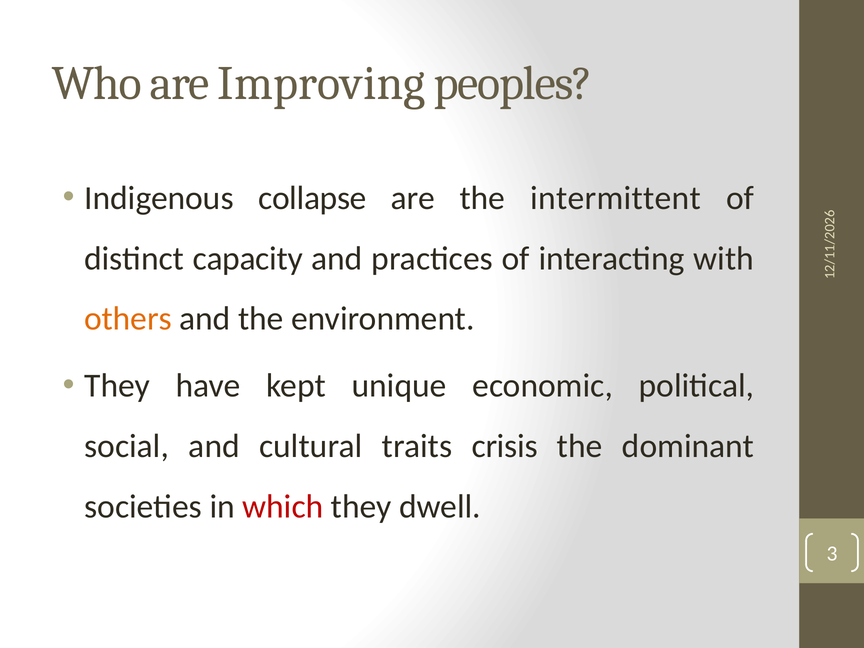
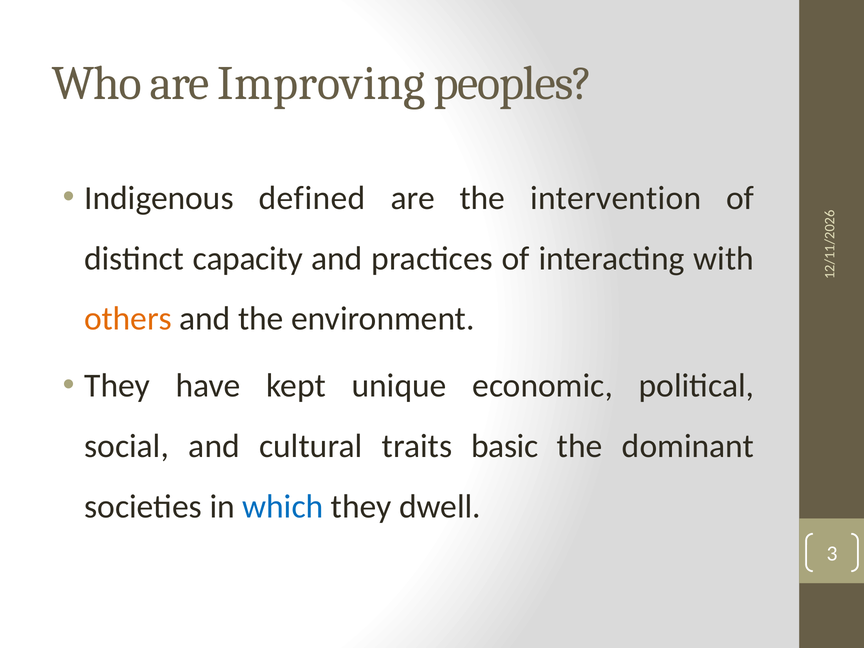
collapse: collapse -> defined
intermittent: intermittent -> intervention
crisis: crisis -> basic
which colour: red -> blue
